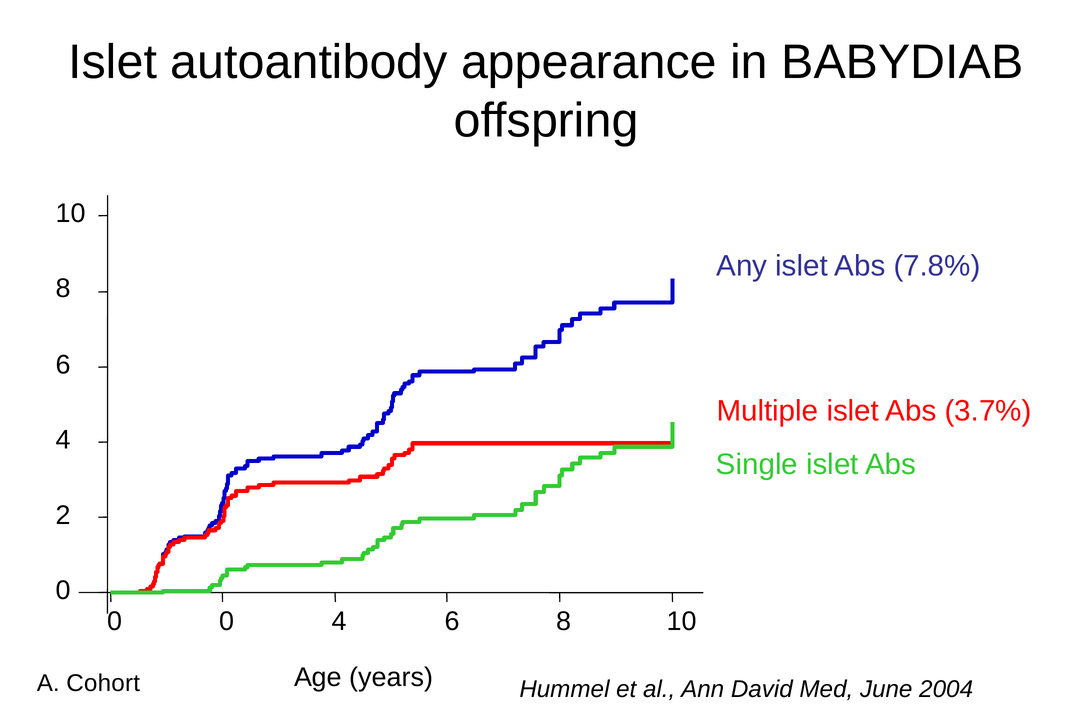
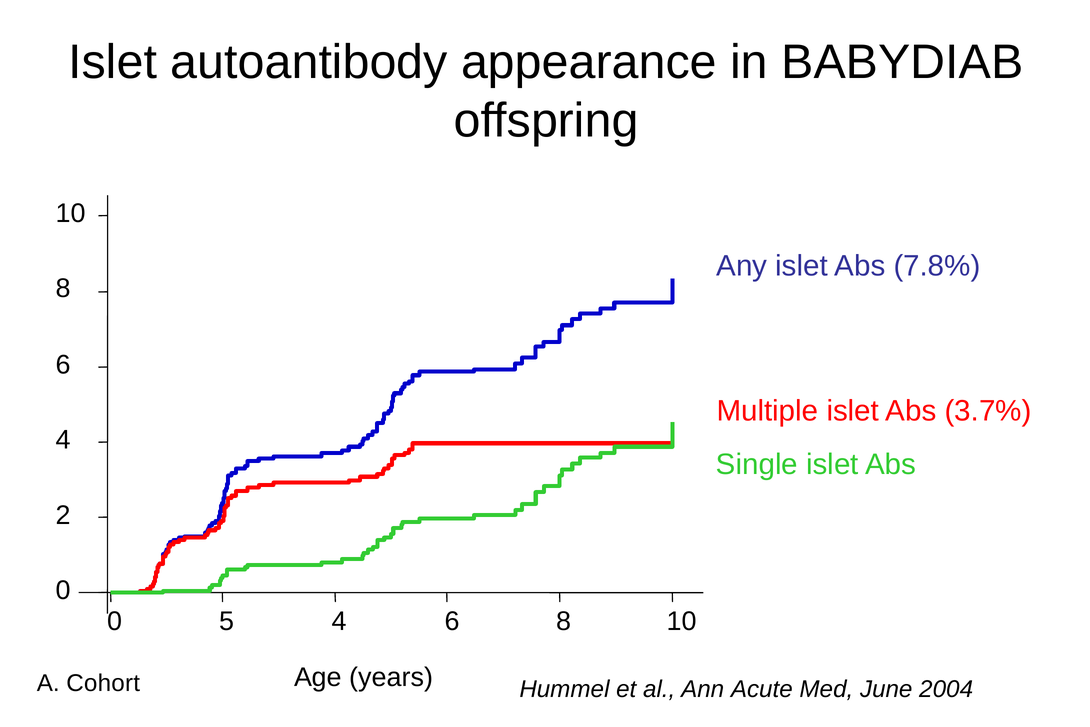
0 0: 0 -> 5
David: David -> Acute
